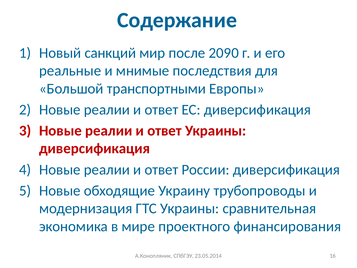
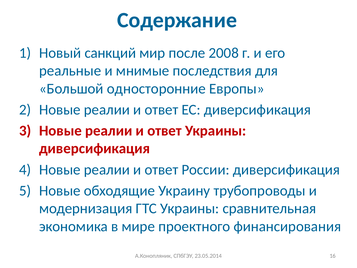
2090: 2090 -> 2008
транспортными: транспортными -> односторонние
